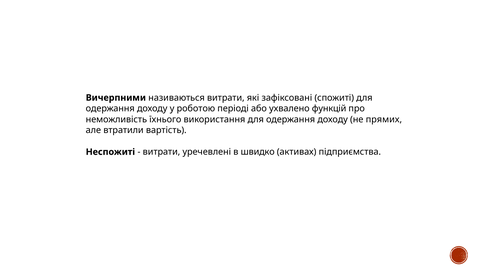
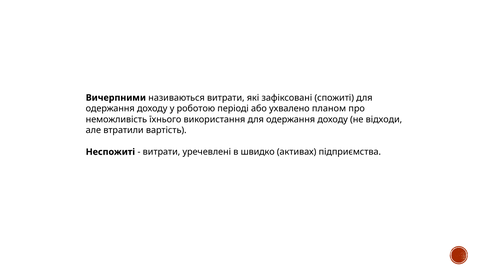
функцій: функцій -> планом
прямих: прямих -> відходи
